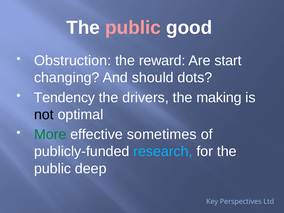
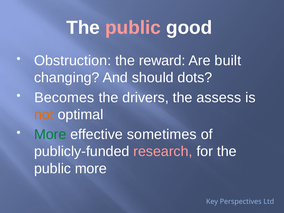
start: start -> built
Tendency: Tendency -> Becomes
making: making -> assess
not colour: black -> orange
research colour: light blue -> pink
public deep: deep -> more
